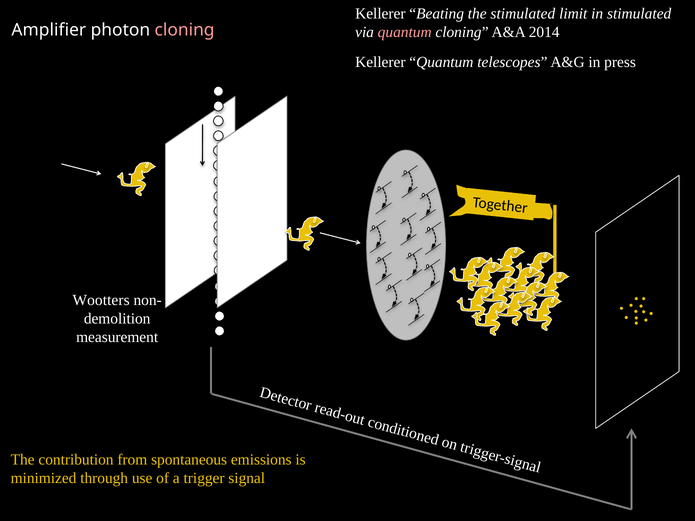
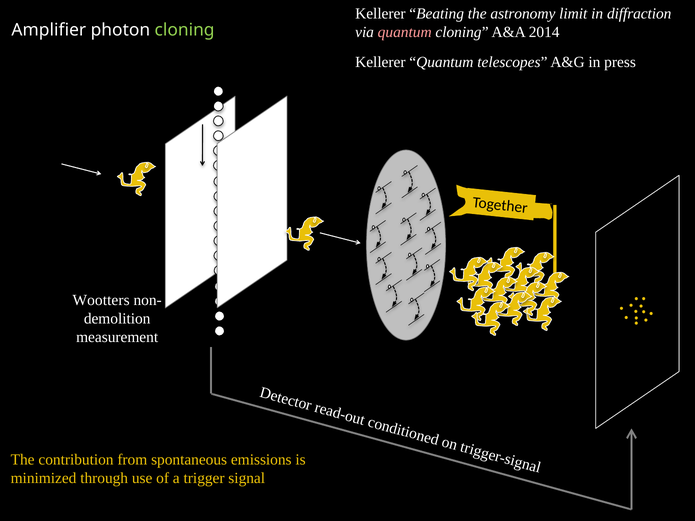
the stimulated: stimulated -> astronomy
in stimulated: stimulated -> diffraction
cloning at (185, 30) colour: pink -> light green
